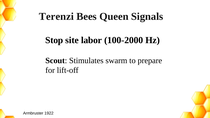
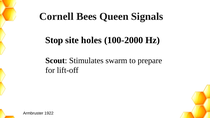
Terenzi: Terenzi -> Cornell
labor: labor -> holes
